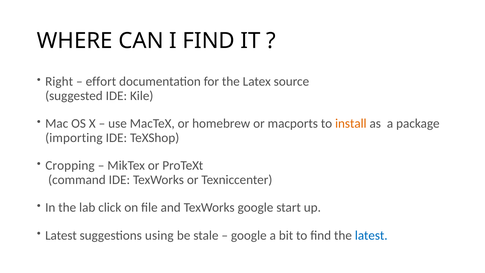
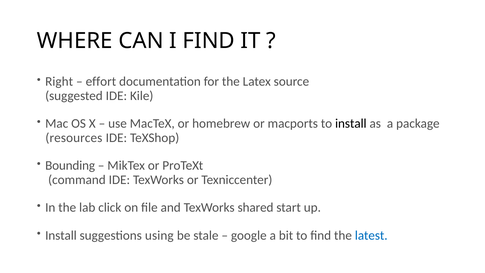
install at (351, 123) colour: orange -> black
importing: importing -> resources
Cropping: Cropping -> Bounding
TexWorks google: google -> shared
Latest at (61, 235): Latest -> Install
